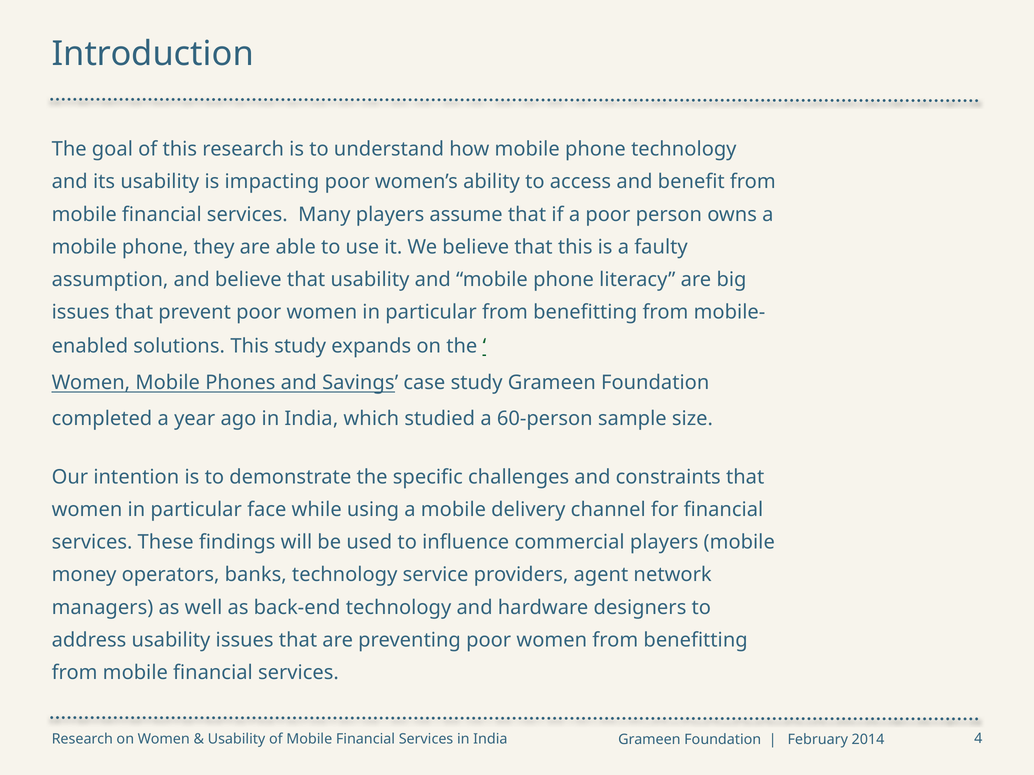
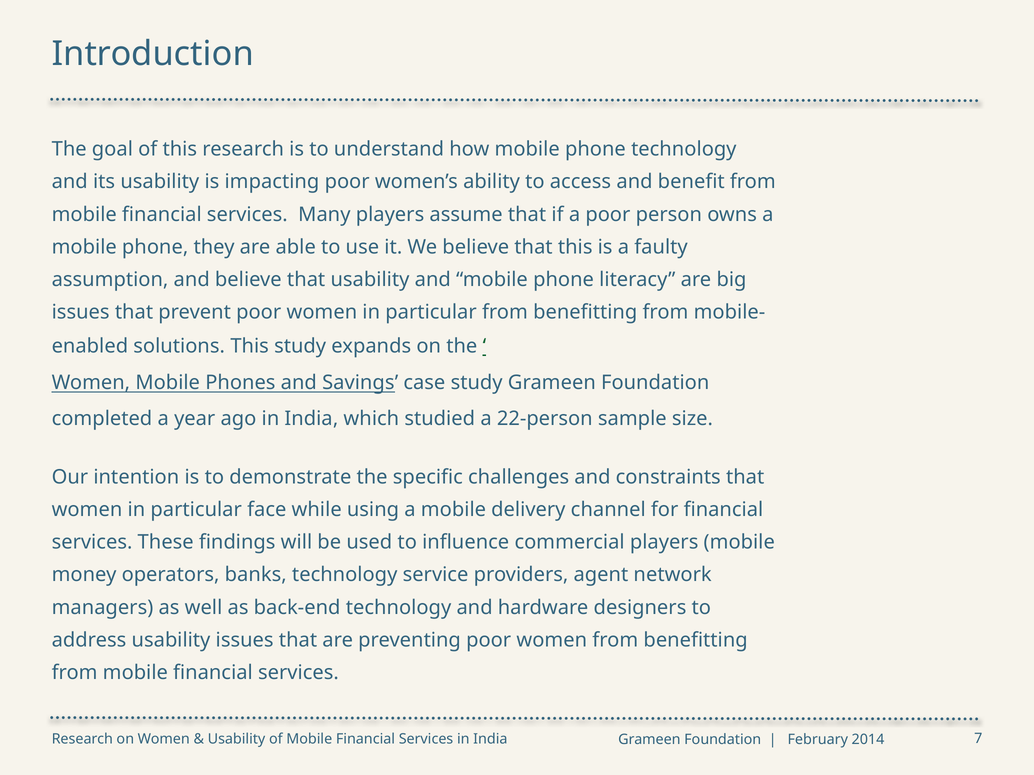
60-person: 60-person -> 22-person
4: 4 -> 7
